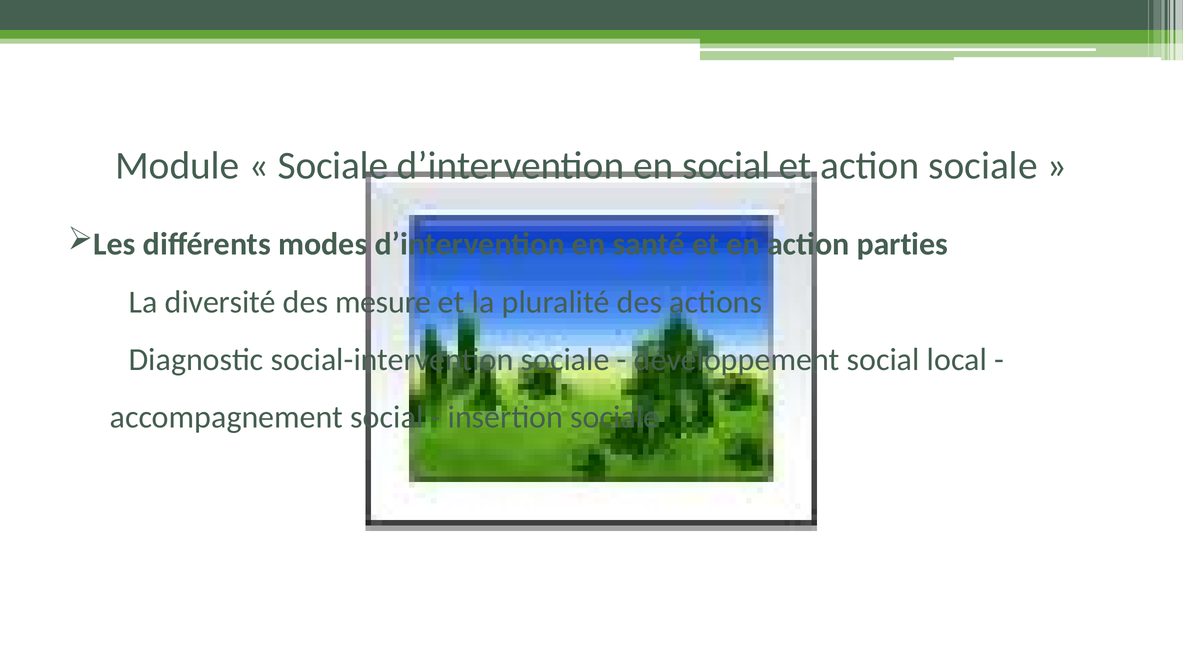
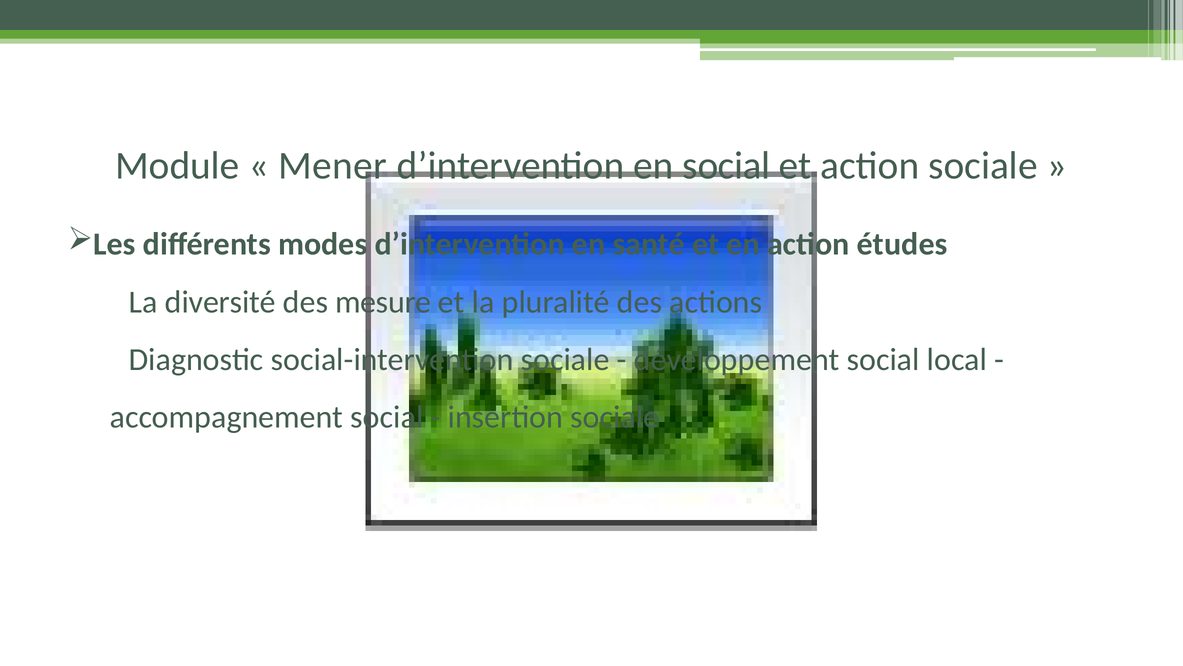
Sociale at (333, 165): Sociale -> Mener
parties: parties -> études
